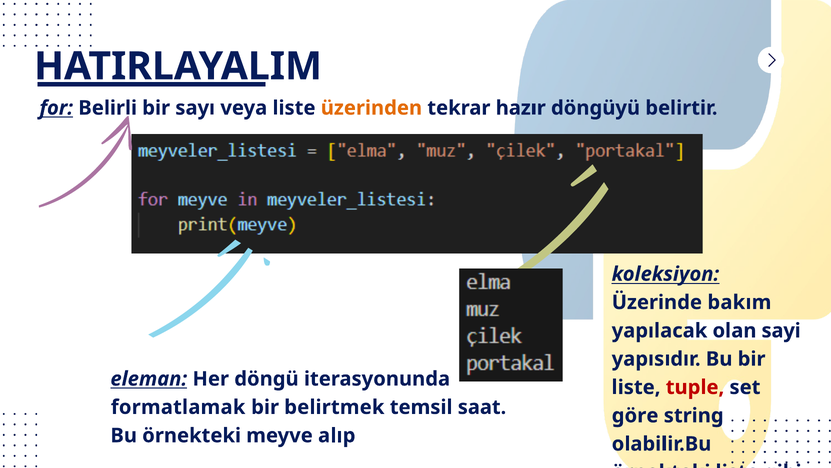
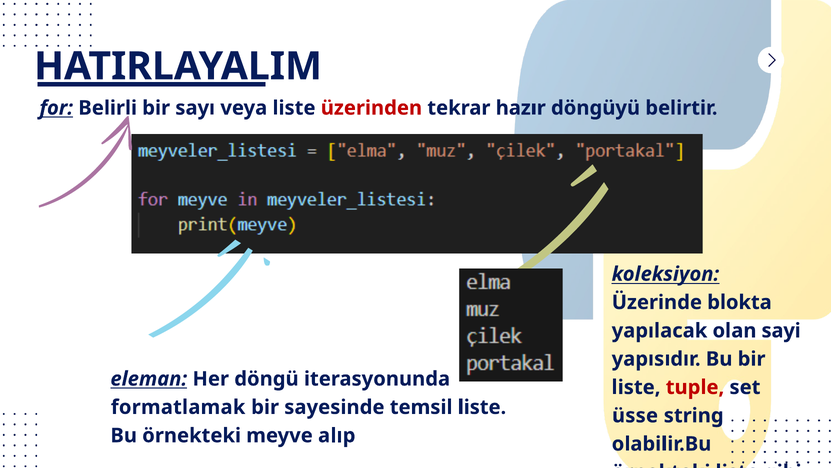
üzerinden colour: orange -> red
bakım: bakım -> blokta
belirtmek: belirtmek -> sayesinde
temsil saat: saat -> liste
göre: göre -> üsse
